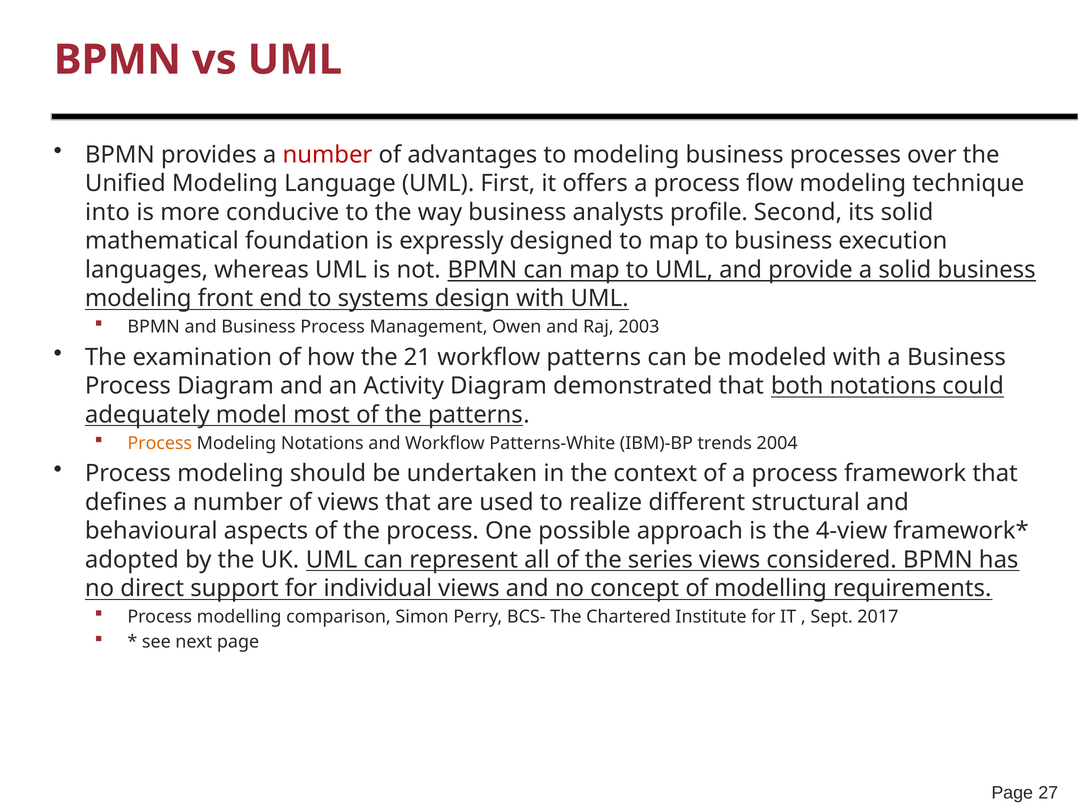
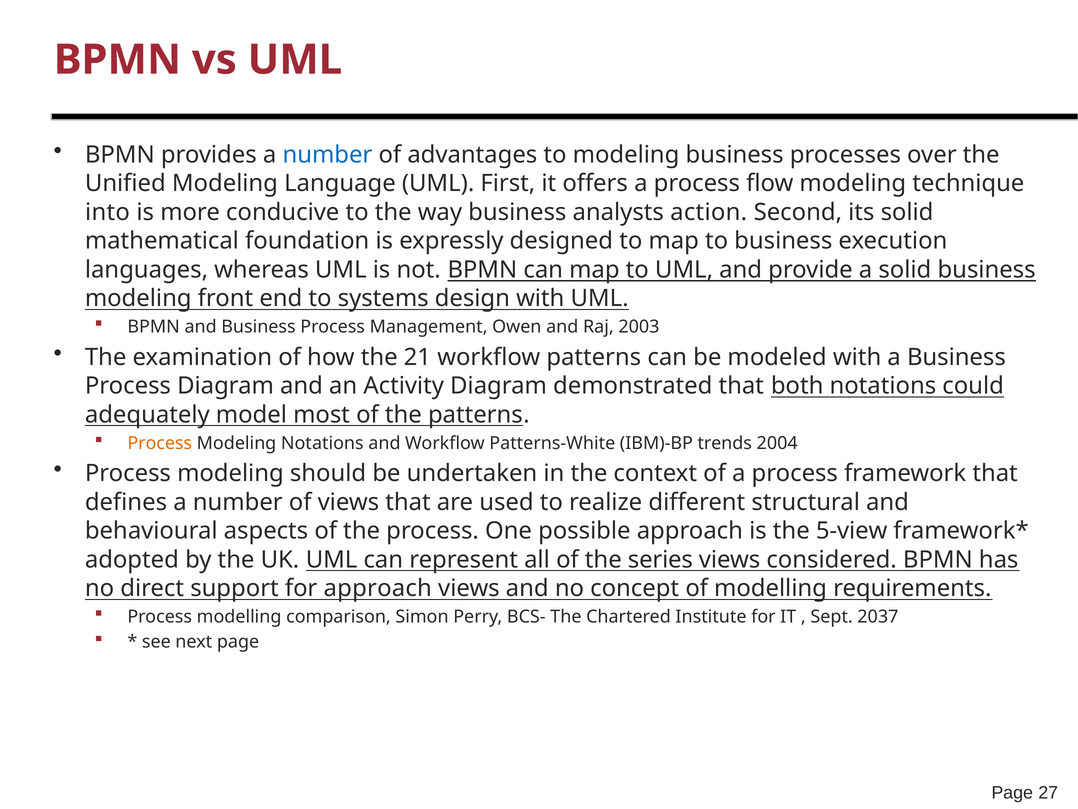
number at (327, 155) colour: red -> blue
profile: profile -> action
4-view: 4-view -> 5-view
for individual: individual -> approach
2017: 2017 -> 2037
